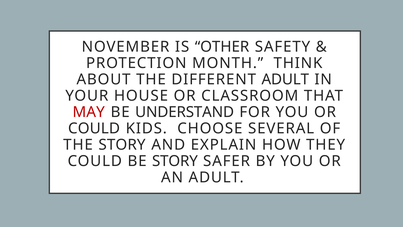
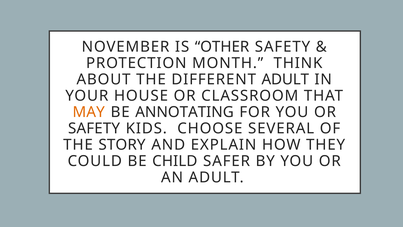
MAY colour: red -> orange
UNDERSTAND: UNDERSTAND -> ANNOTATING
COULD at (94, 128): COULD -> SAFETY
BE STORY: STORY -> CHILD
